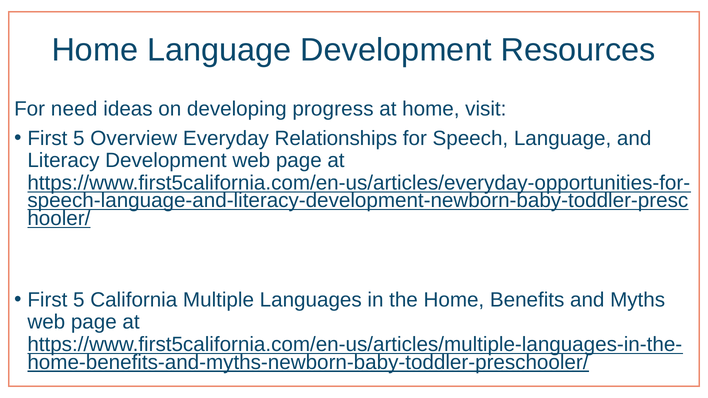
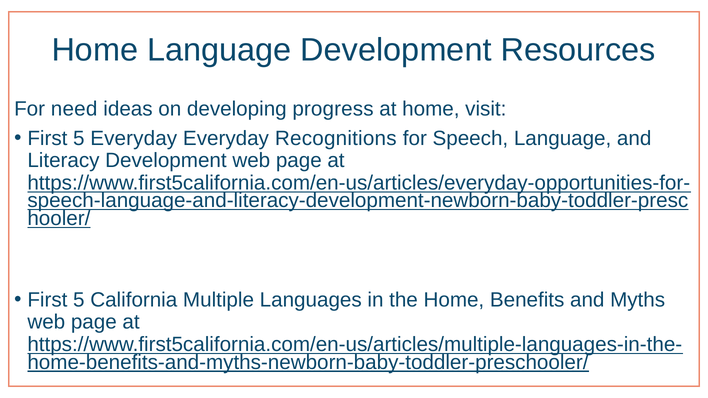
5 Overview: Overview -> Everyday
Relationships: Relationships -> Recognitions
